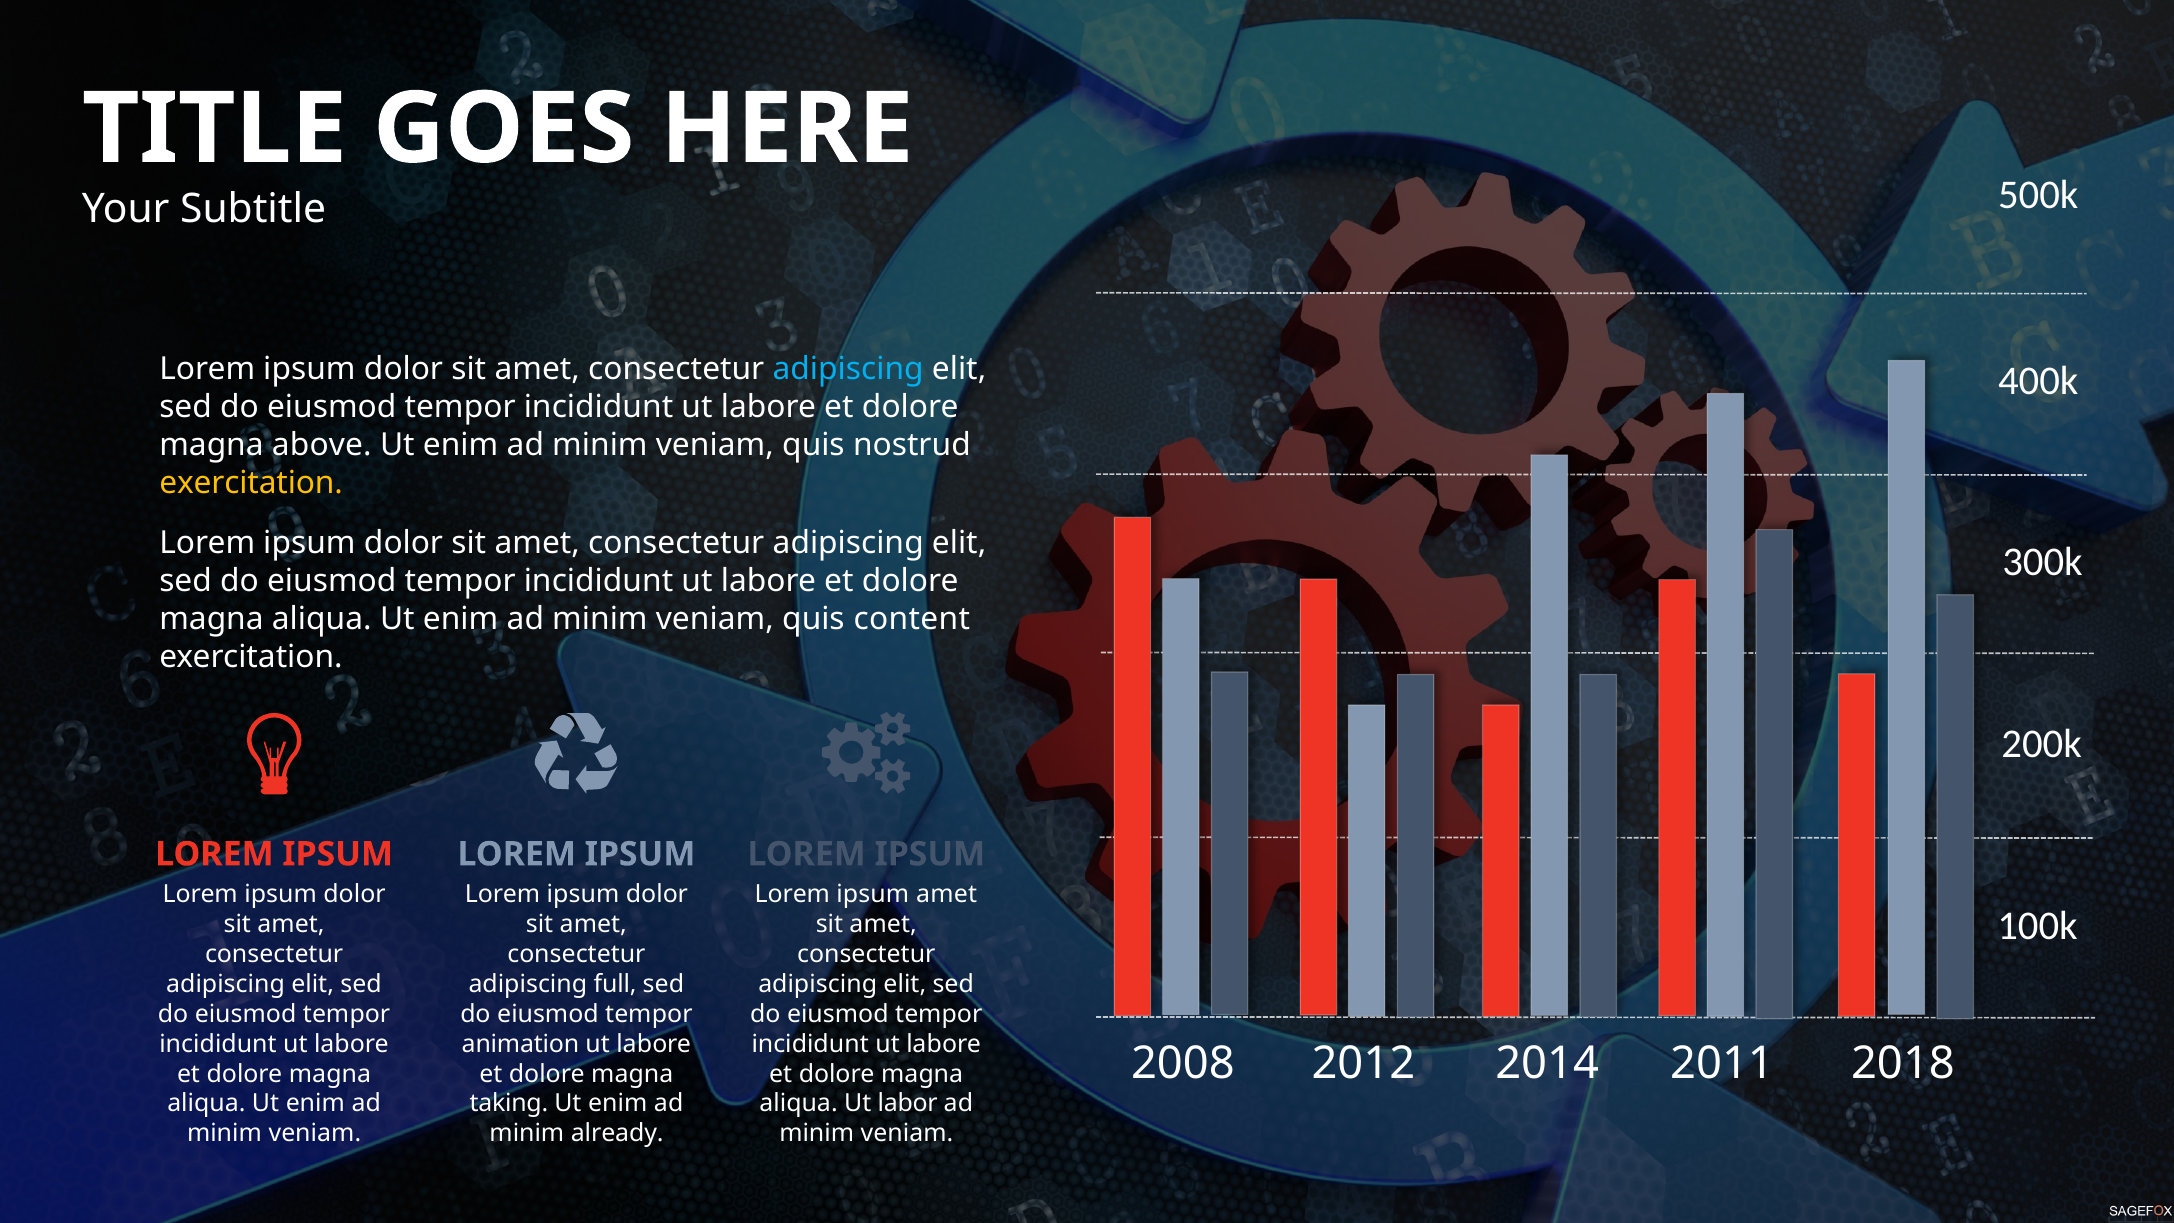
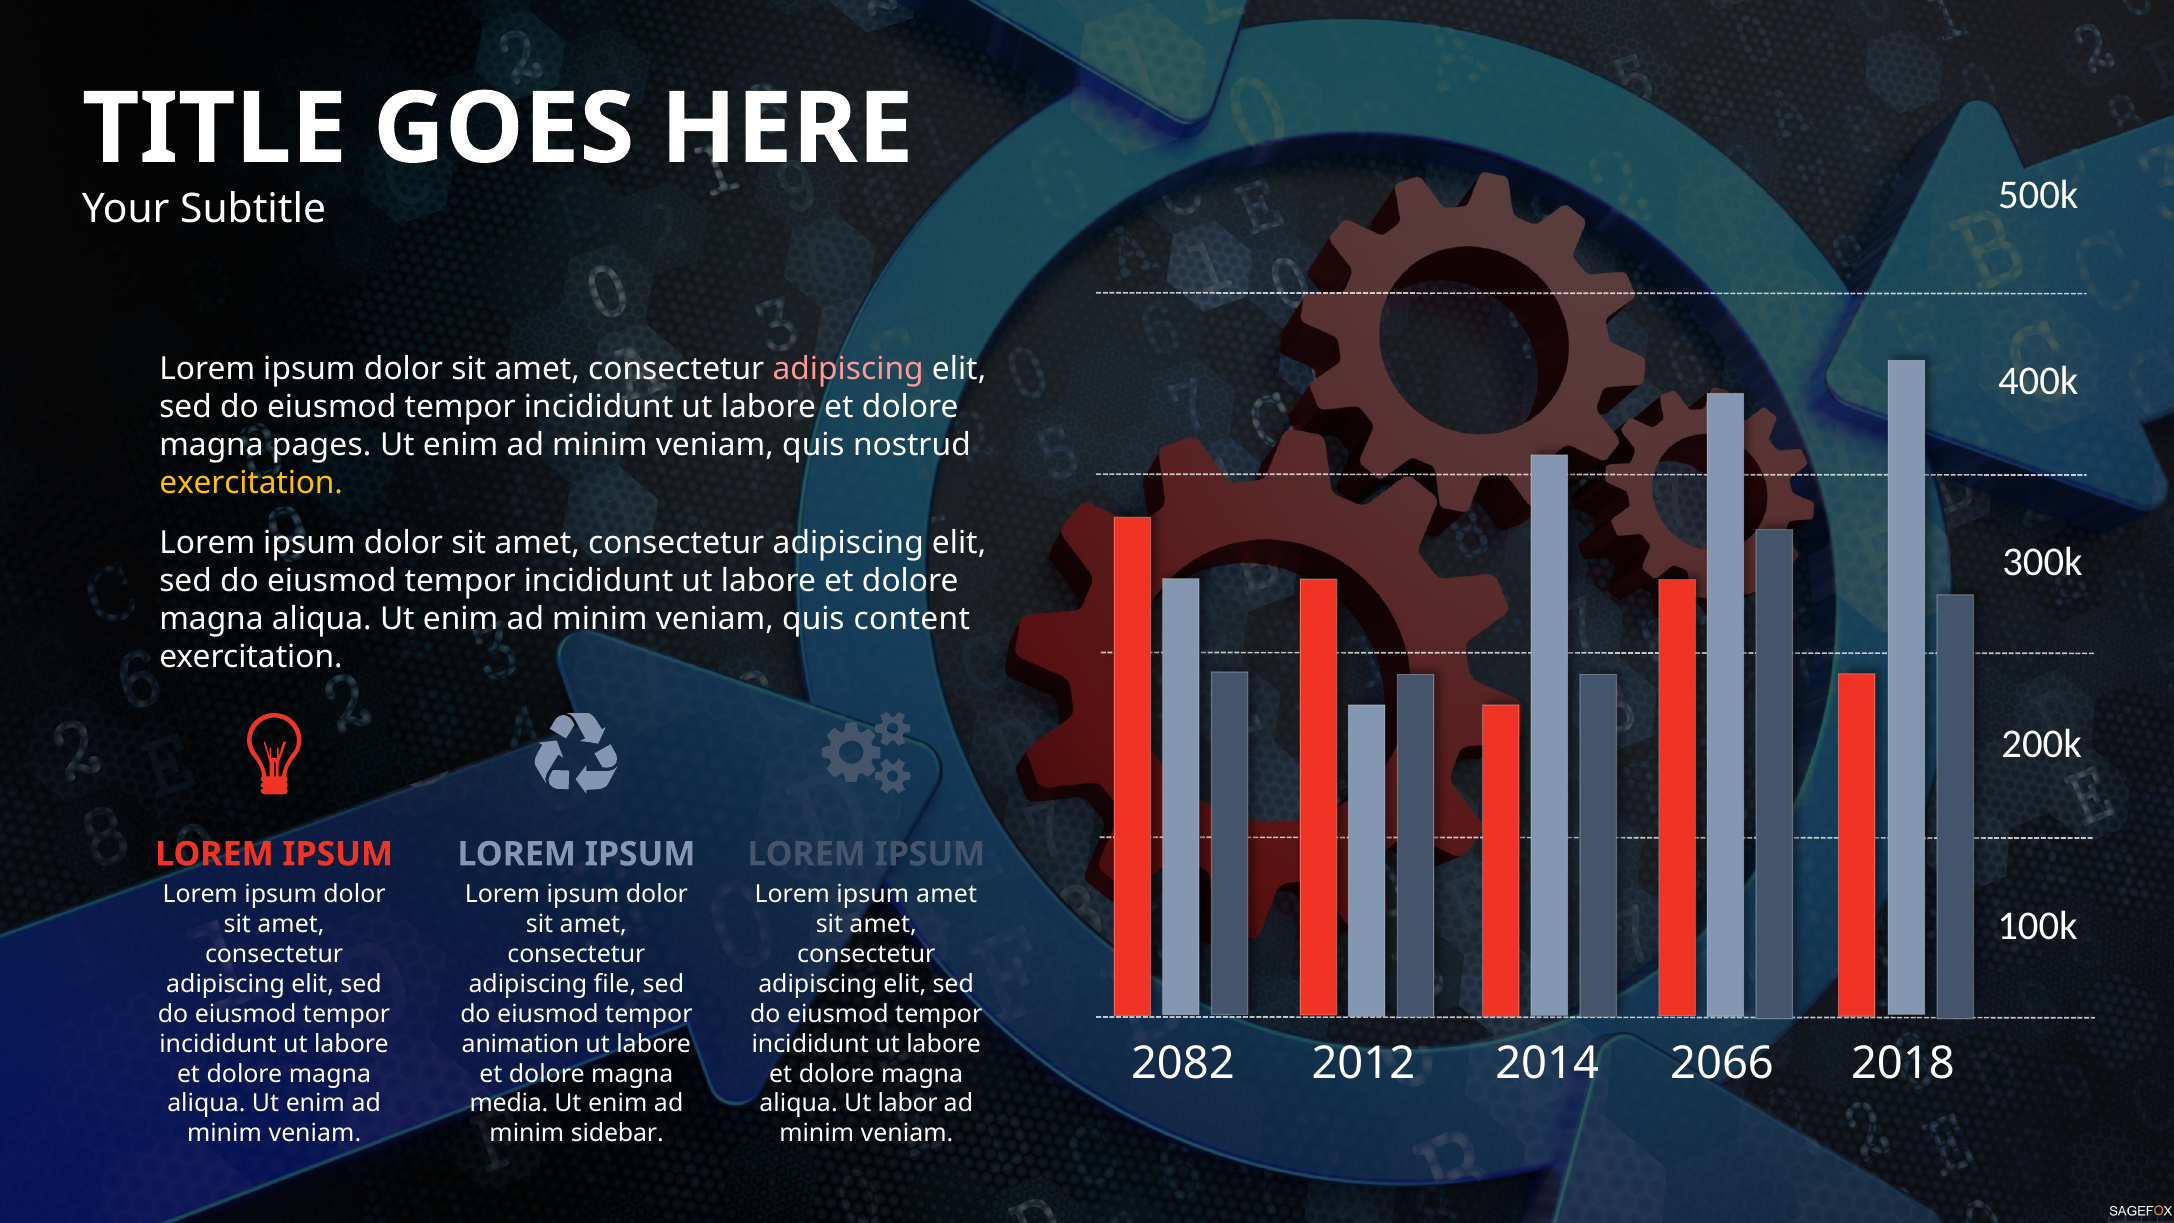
adipiscing at (848, 369) colour: light blue -> pink
above: above -> pages
full: full -> file
2008: 2008 -> 2082
2011: 2011 -> 2066
taking: taking -> media
already: already -> sidebar
